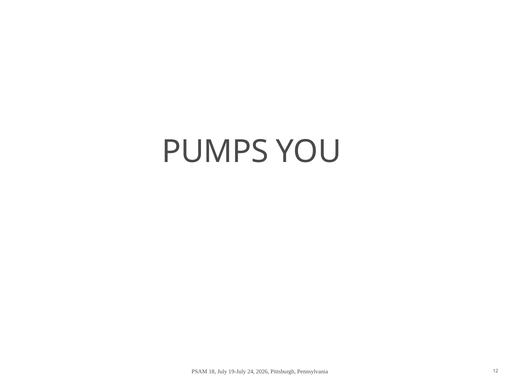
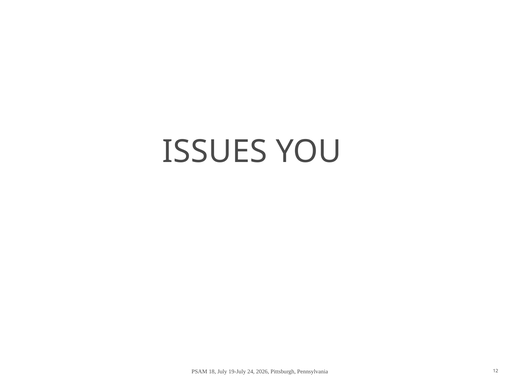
PUMPS: PUMPS -> ISSUES
